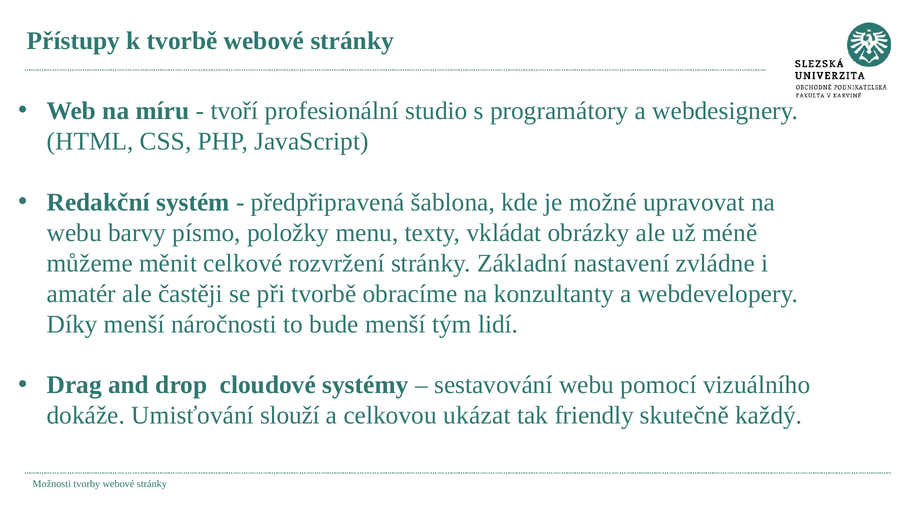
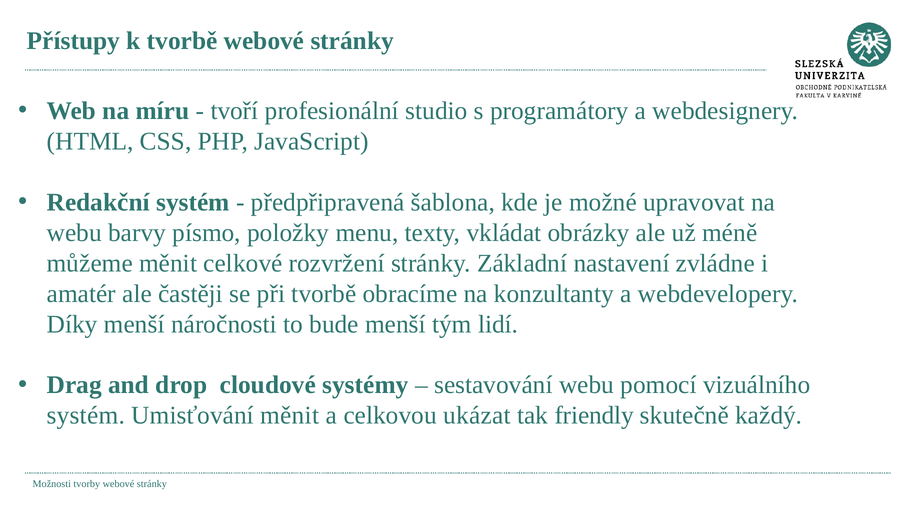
dokáže at (86, 416): dokáže -> systém
Umisťování slouží: slouží -> měnit
